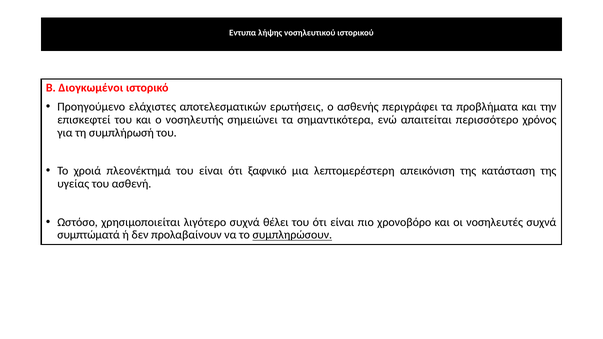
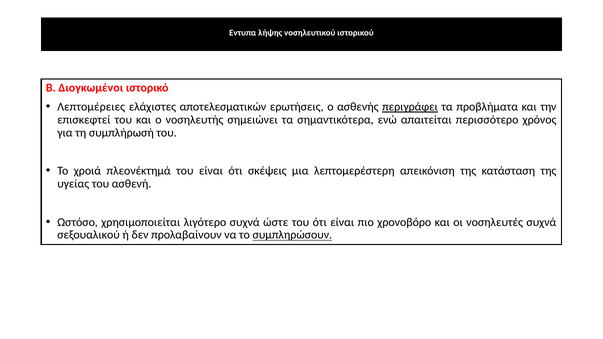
Προηγούμενο: Προηγούμενο -> Λεπτομέρειες
περιγράφει underline: none -> present
ξαφνικό: ξαφνικό -> σκέψεις
θέλει: θέλει -> ώστε
συμπτώματά: συμπτώματά -> σεξουαλικού
